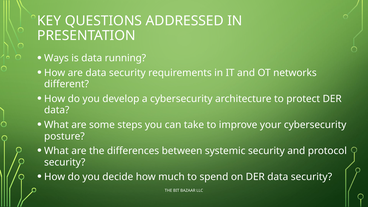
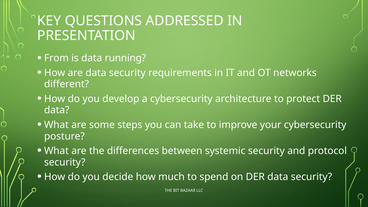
Ways: Ways -> From
